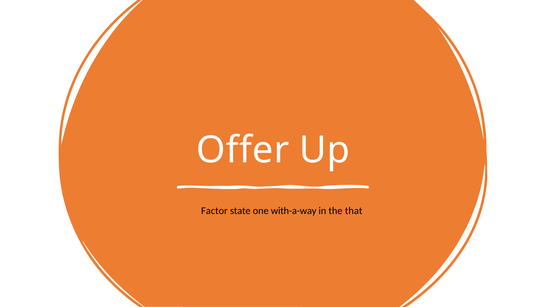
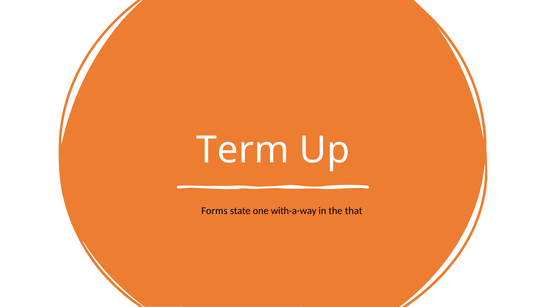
Offer: Offer -> Term
Factor: Factor -> Forms
